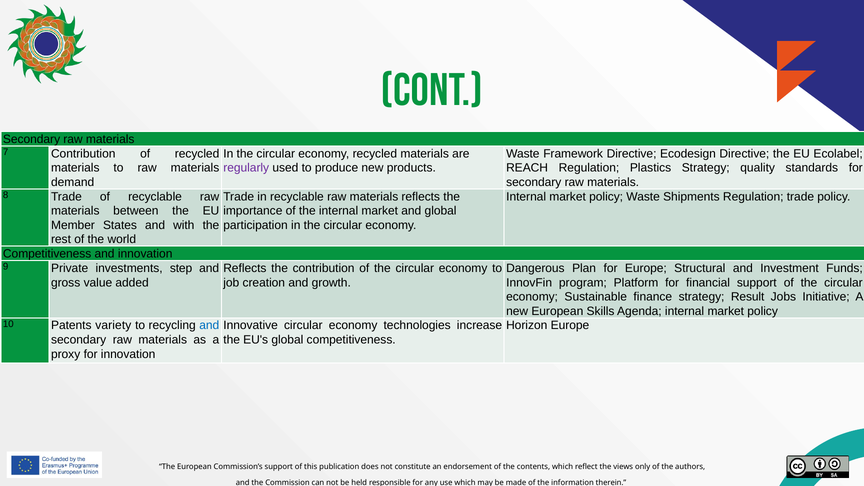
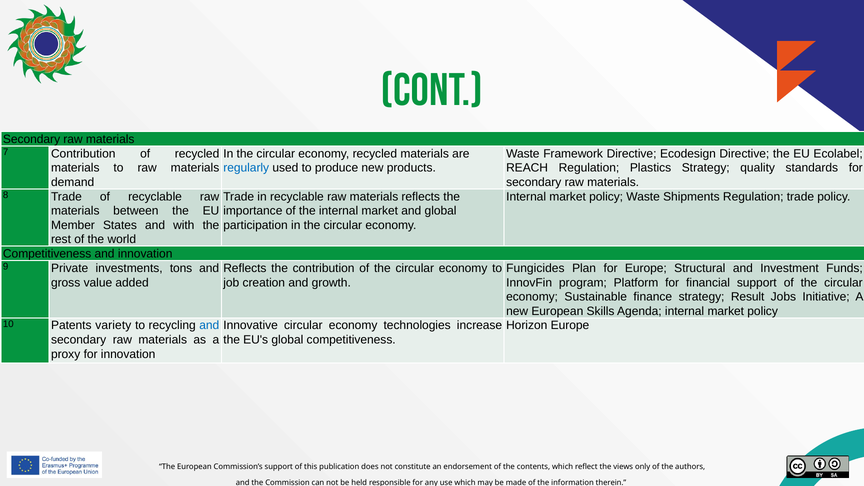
regularly colour: purple -> blue
step: step -> tons
Dangerous: Dangerous -> Fungicides
